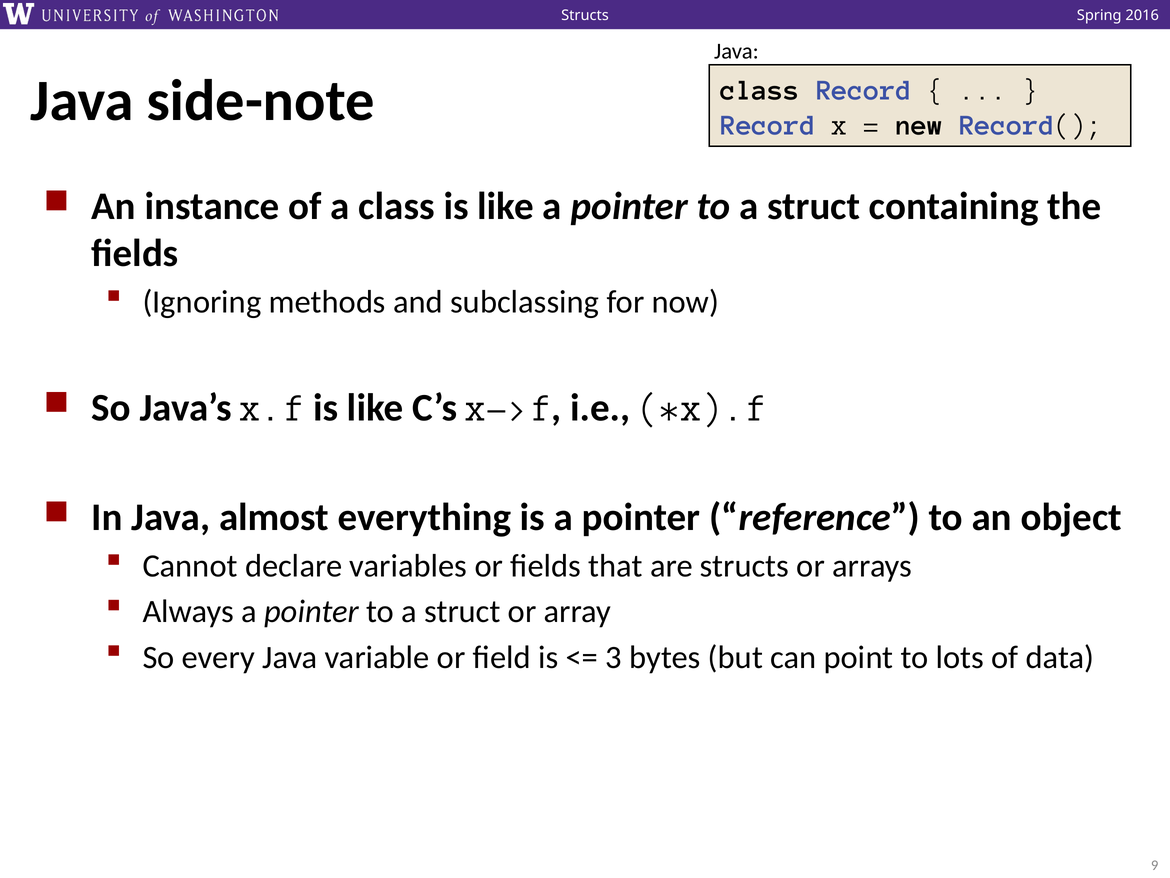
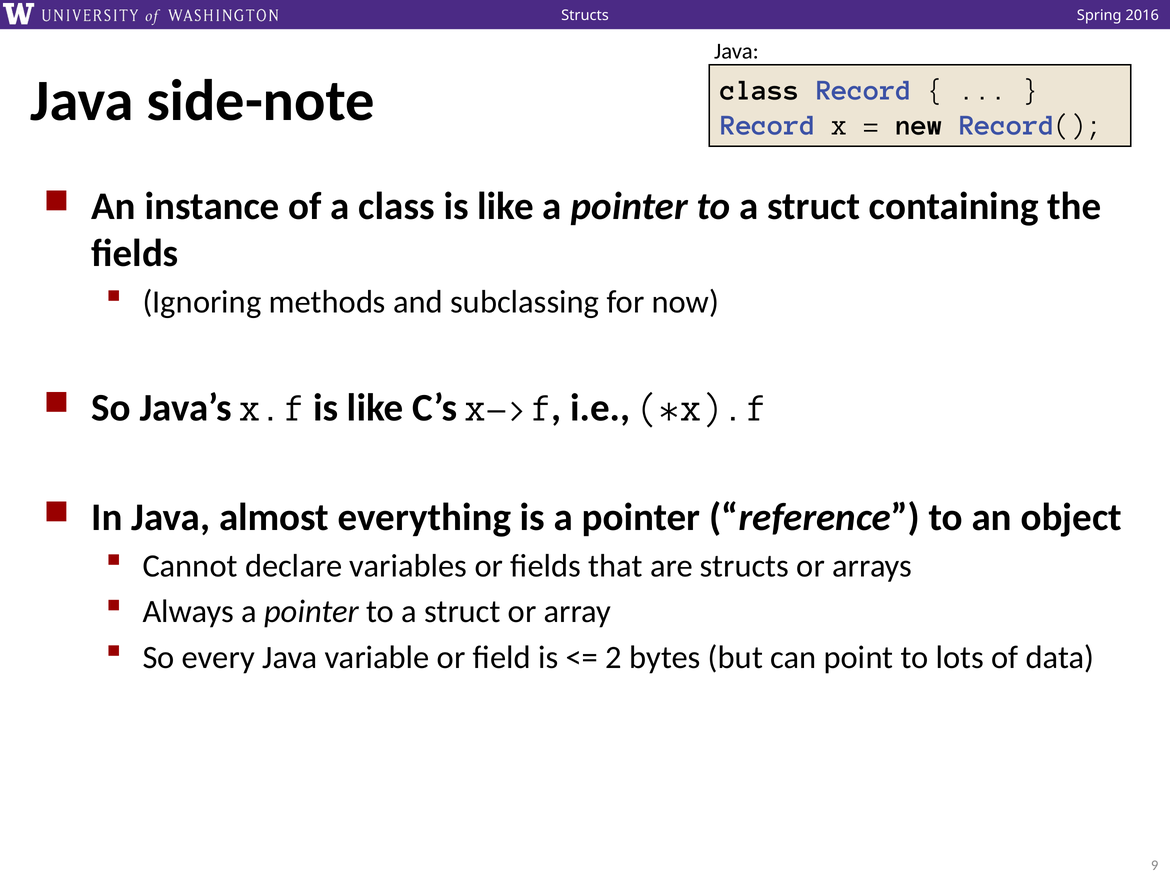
3: 3 -> 2
